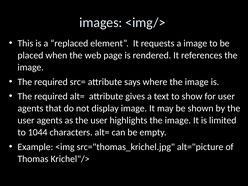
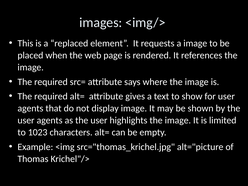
1044: 1044 -> 1023
